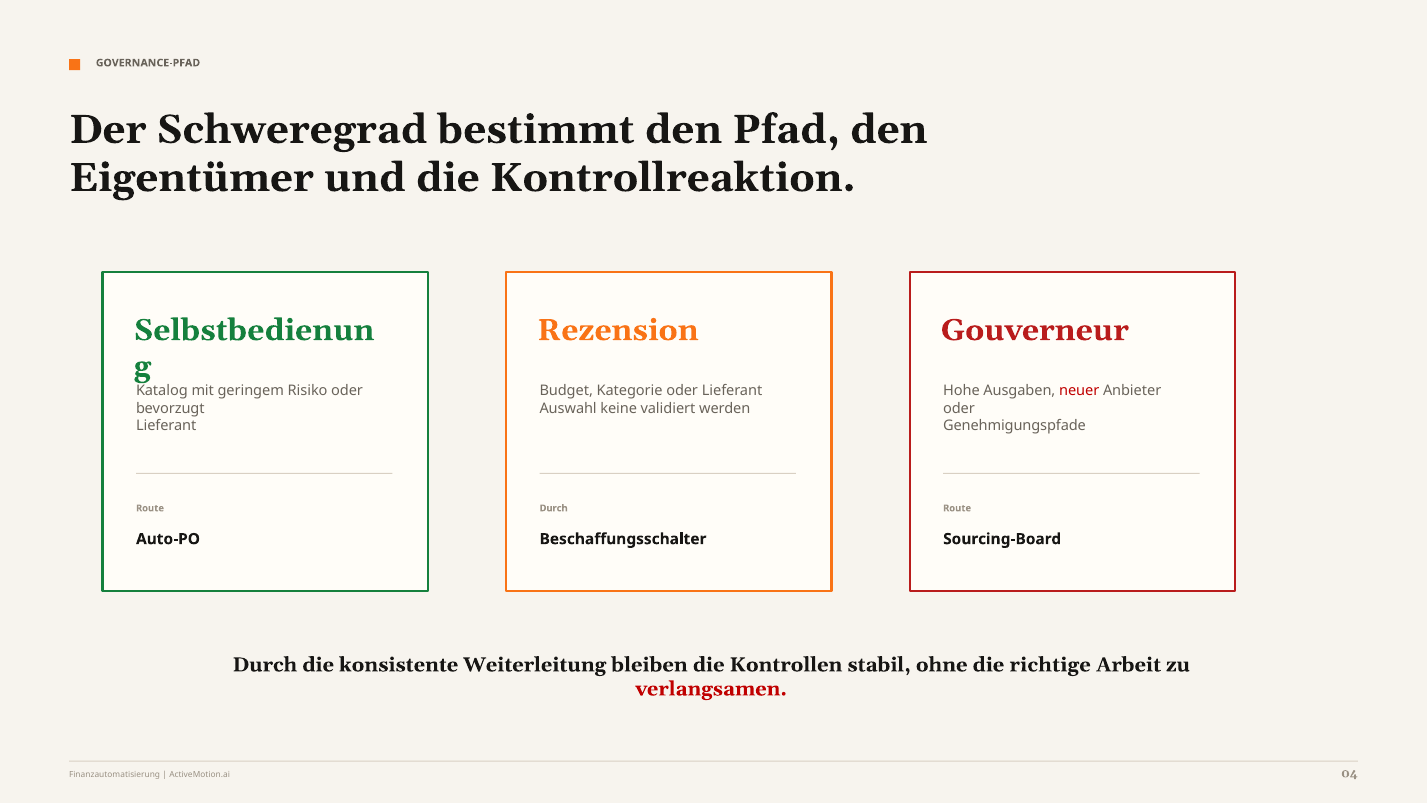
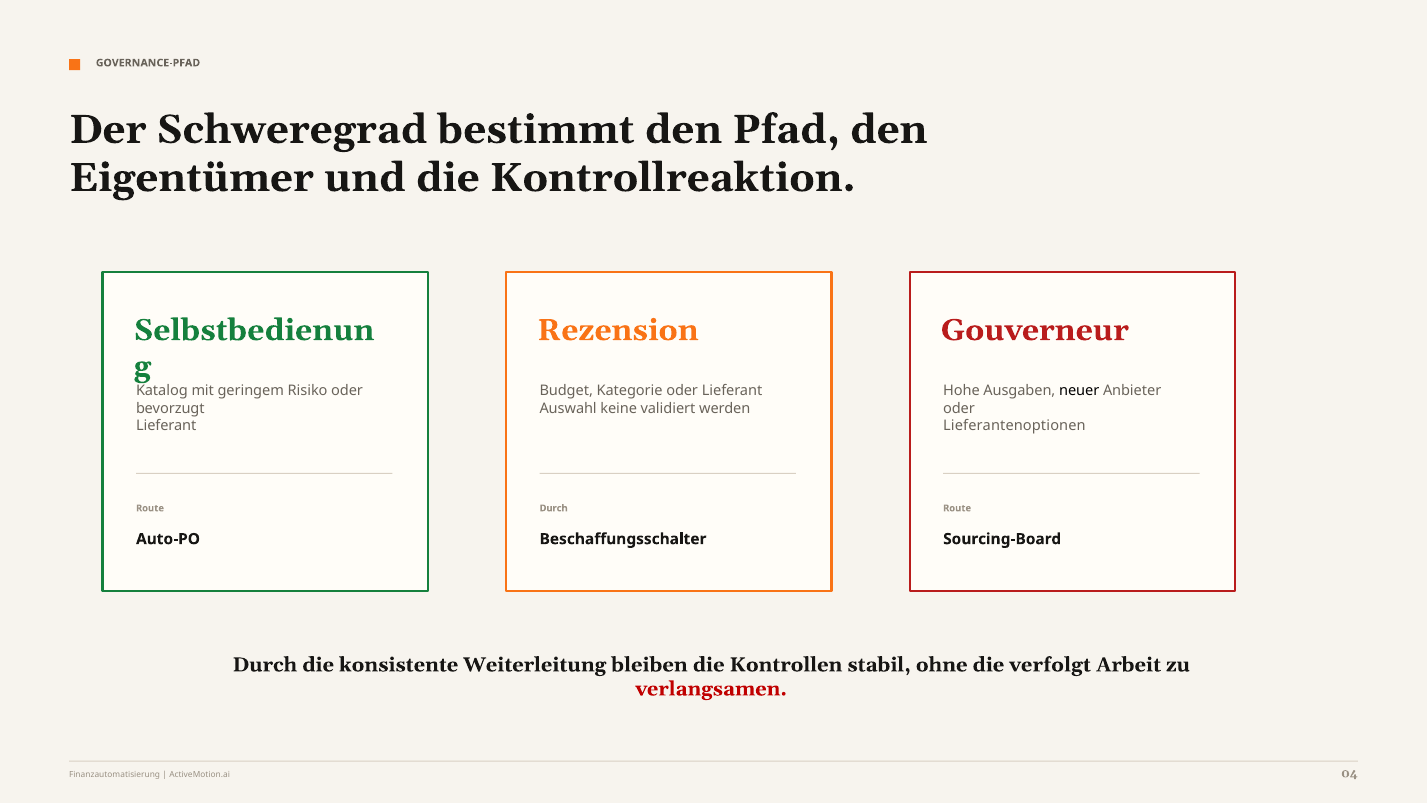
neuer colour: red -> black
Genehmigungspfade: Genehmigungspfade -> Lieferantenoptionen
richtige: richtige -> verfolgt
